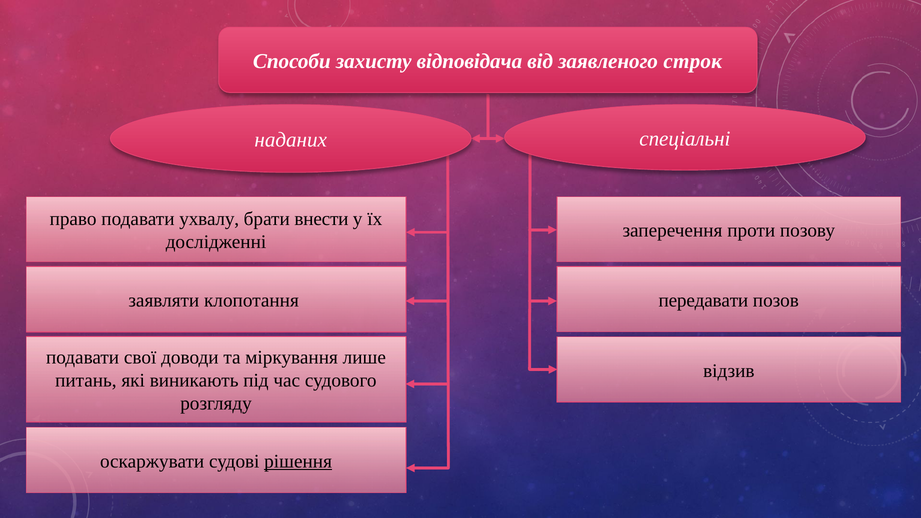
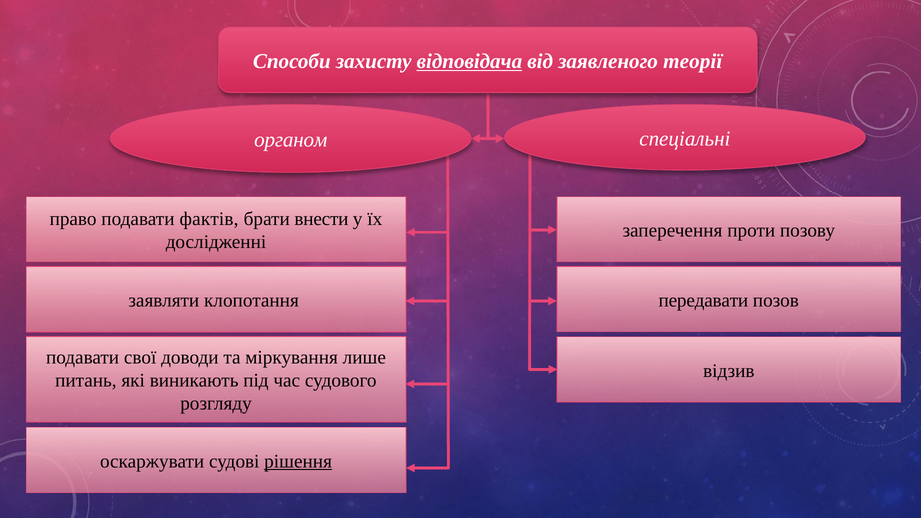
відповідача underline: none -> present
строк: строк -> теорії
наданих: наданих -> органом
ухвалу: ухвалу -> фактів
